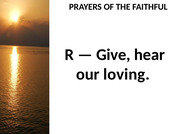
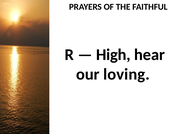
Give: Give -> High
